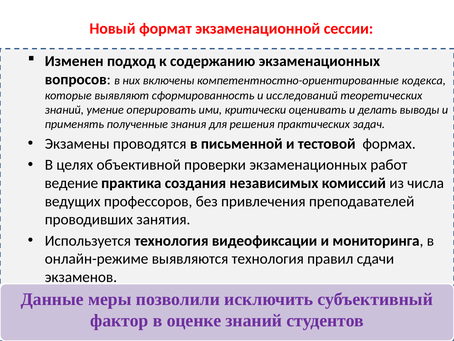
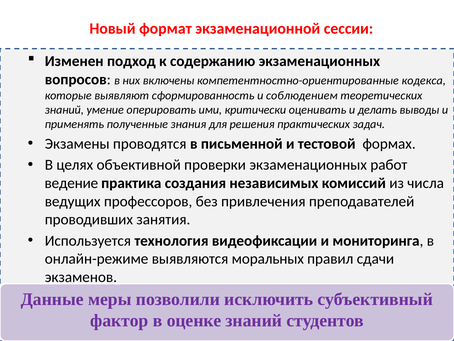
исследований: исследований -> соблюдением
выявляются технология: технология -> моральных
